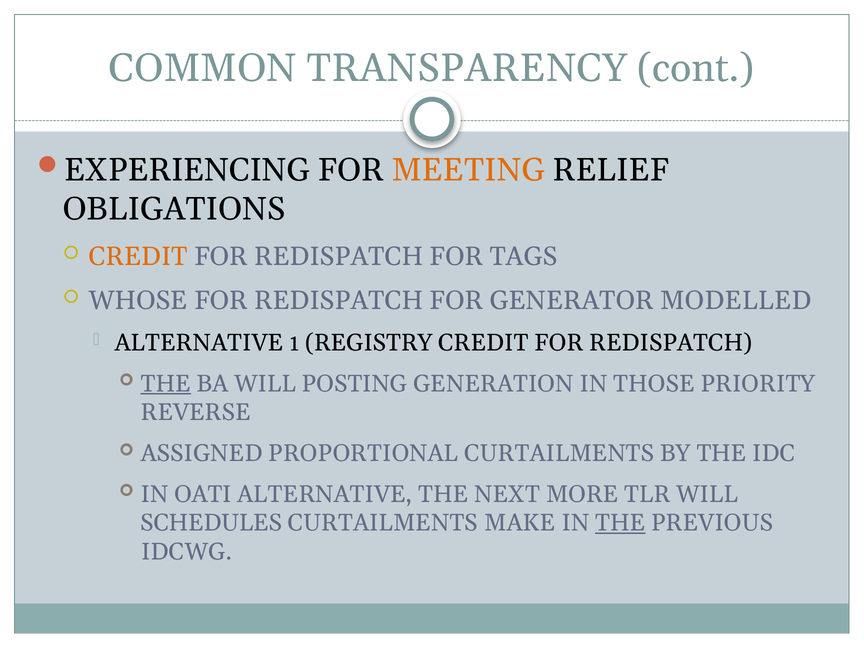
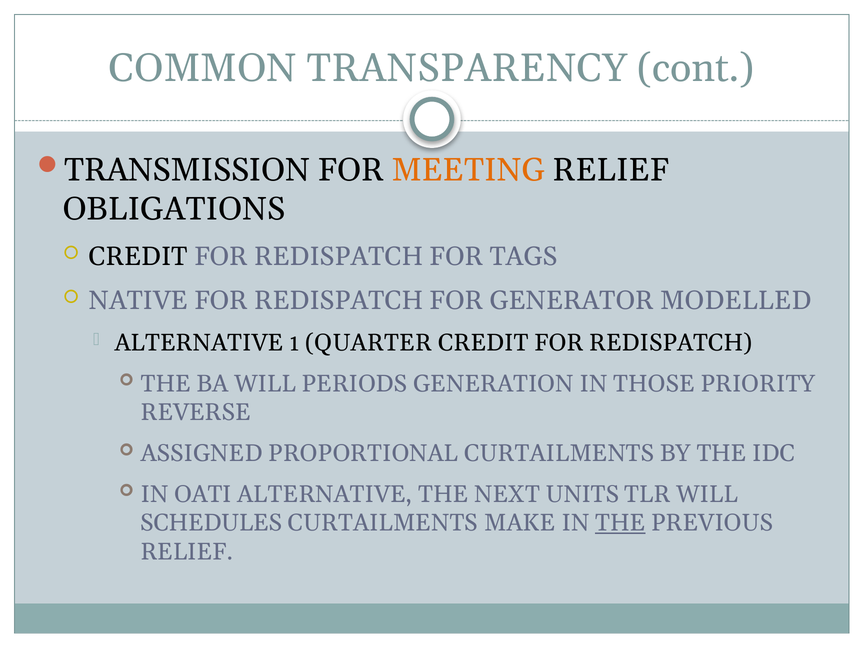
EXPERIENCING: EXPERIENCING -> TRANSMISSION
CREDIT at (138, 257) colour: orange -> black
WHOSE: WHOSE -> NATIVE
REGISTRY: REGISTRY -> QUARTER
THE at (166, 384) underline: present -> none
POSTING: POSTING -> PERIODS
MORE: MORE -> UNITS
IDCWG at (187, 552): IDCWG -> RELIEF
